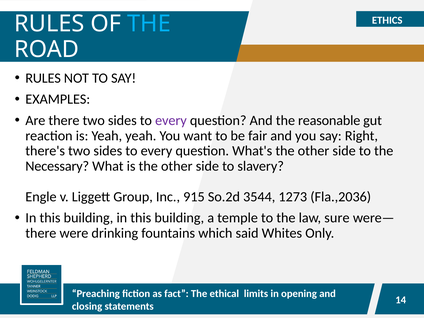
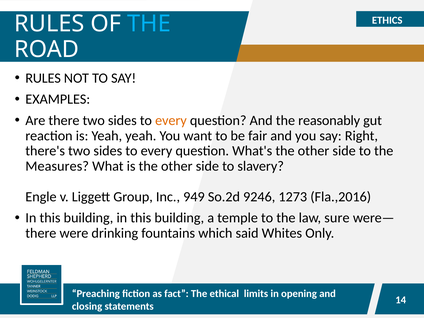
every at (171, 120) colour: purple -> orange
reasonable: reasonable -> reasonably
Necessary: Necessary -> Measures
915: 915 -> 949
3544: 3544 -> 9246
Fla.,2036: Fla.,2036 -> Fla.,2016
